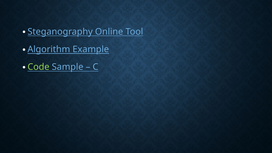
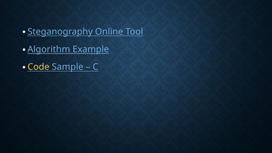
Code colour: light green -> yellow
